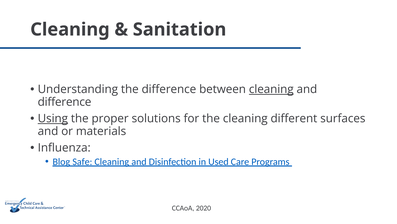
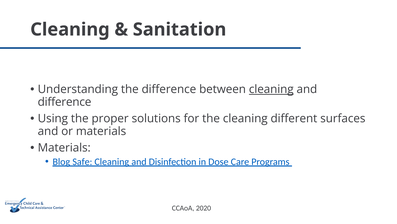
Using underline: present -> none
Influenza at (64, 147): Influenza -> Materials
Used: Used -> Dose
